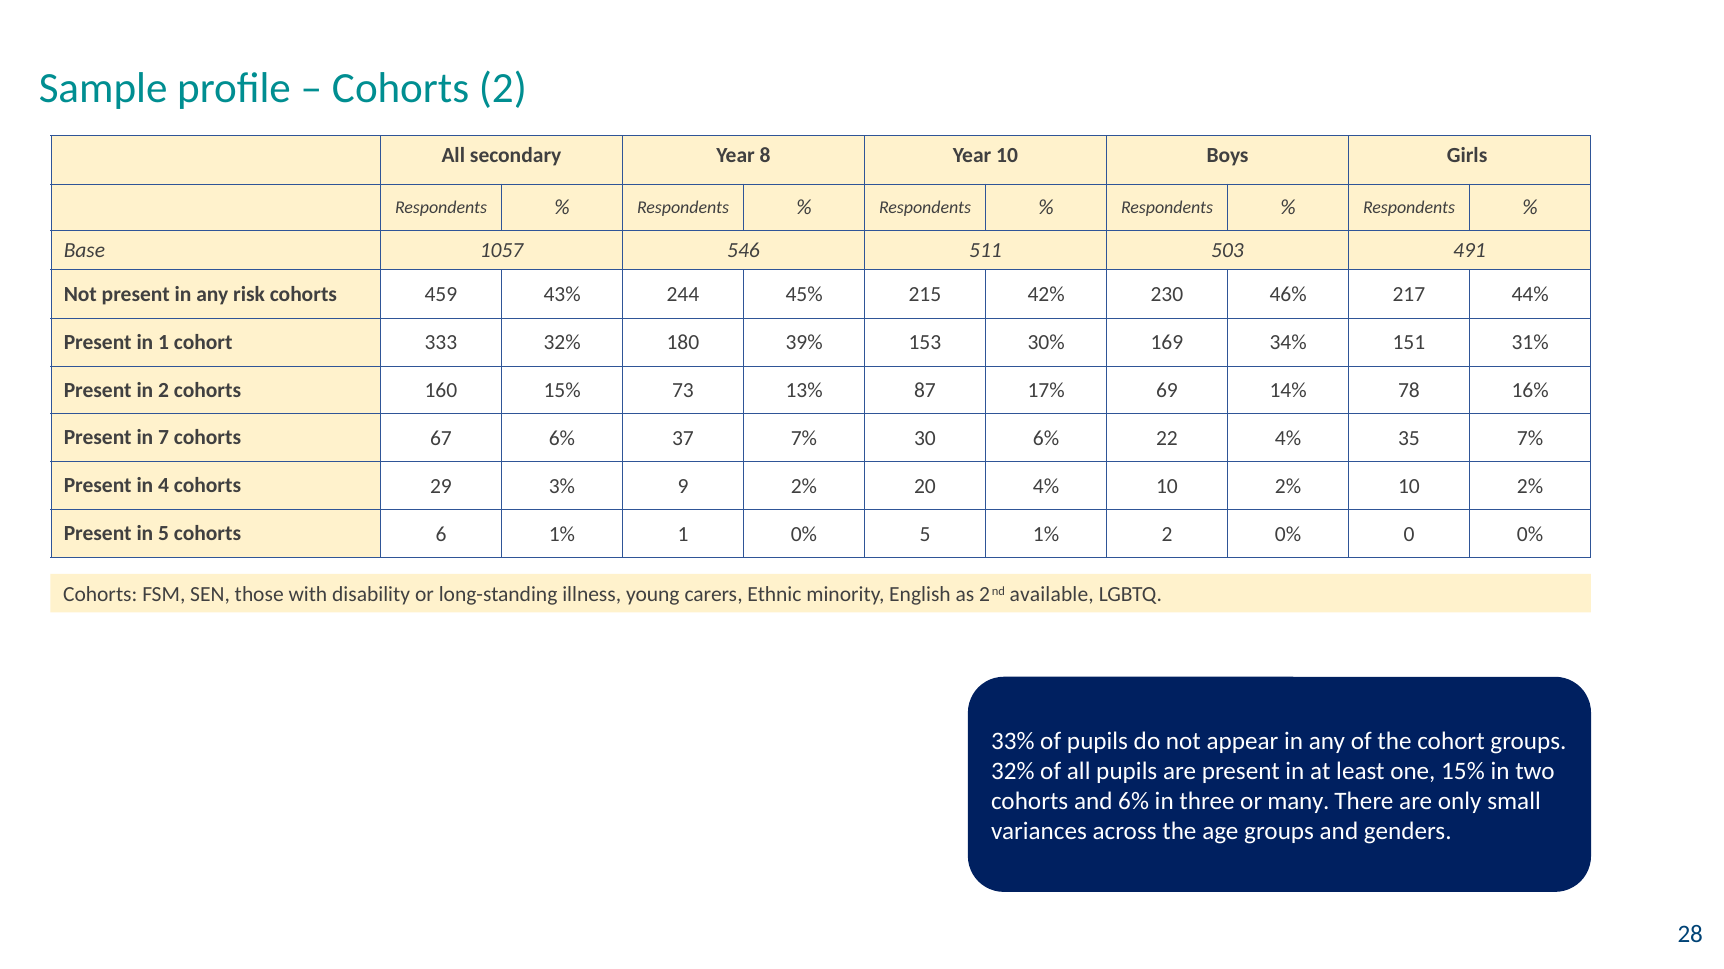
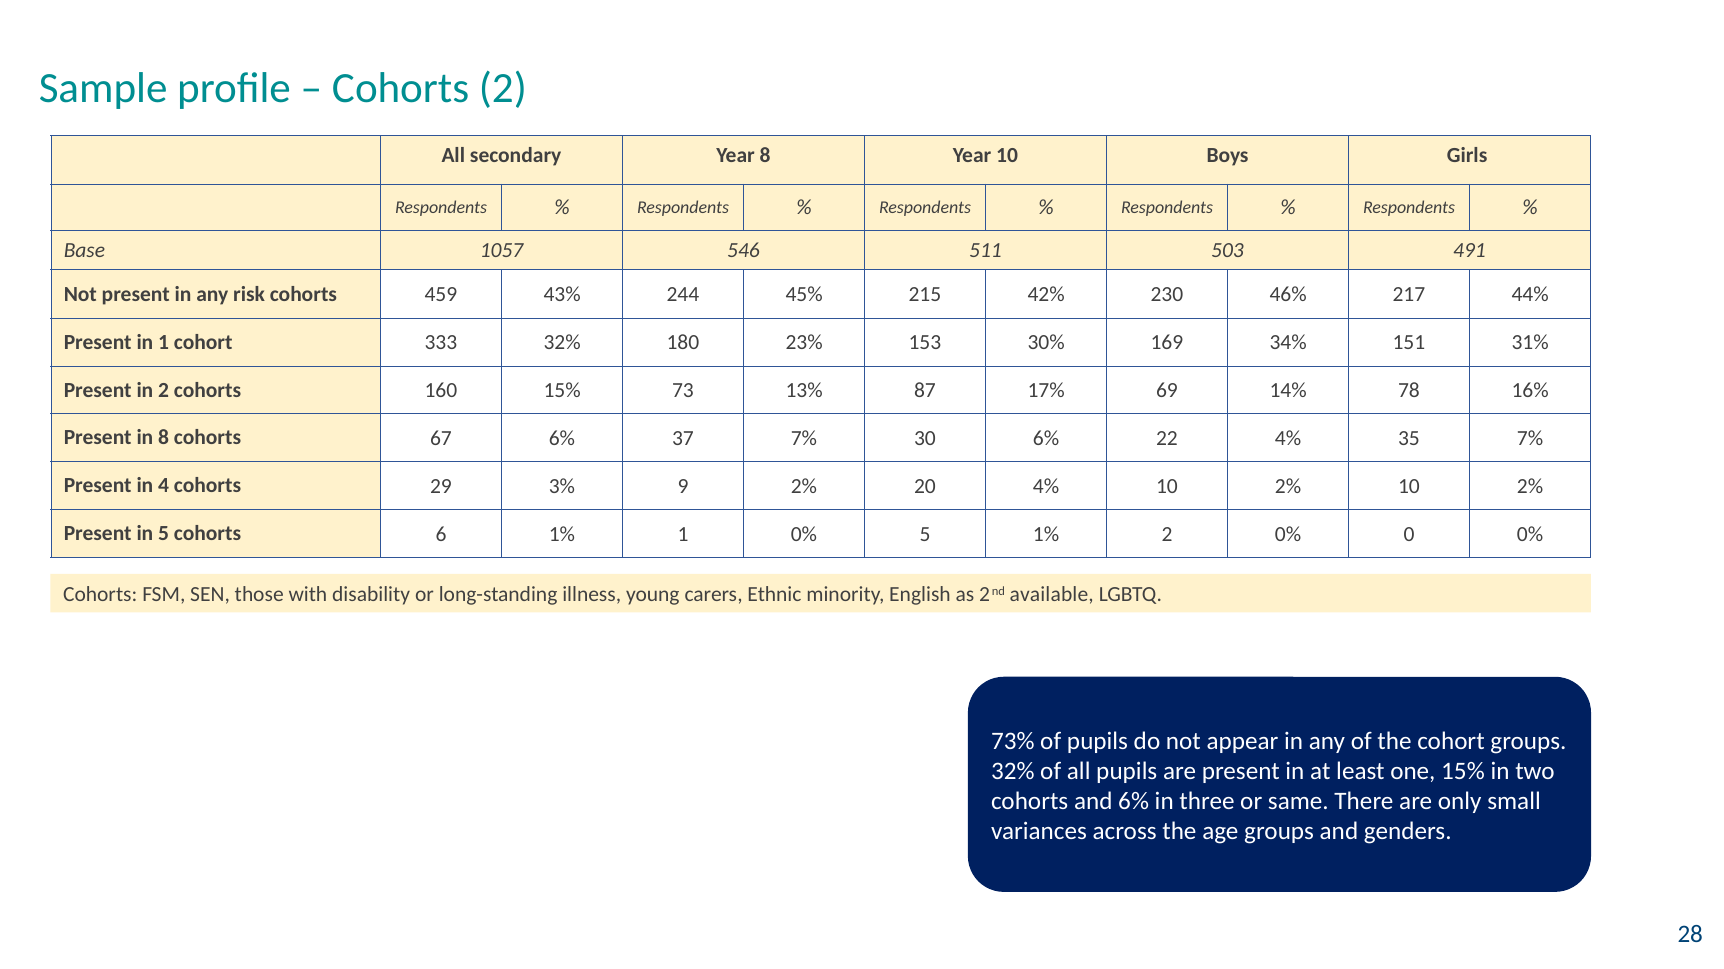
39%: 39% -> 23%
in 7: 7 -> 8
33%: 33% -> 73%
many: many -> same
